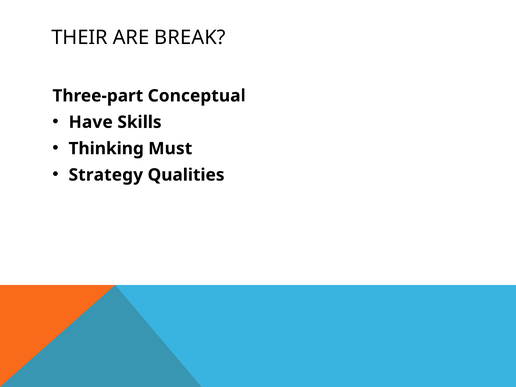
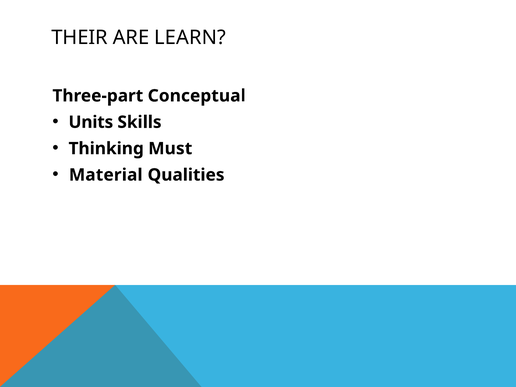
BREAK: BREAK -> LEARN
Have: Have -> Units
Strategy: Strategy -> Material
